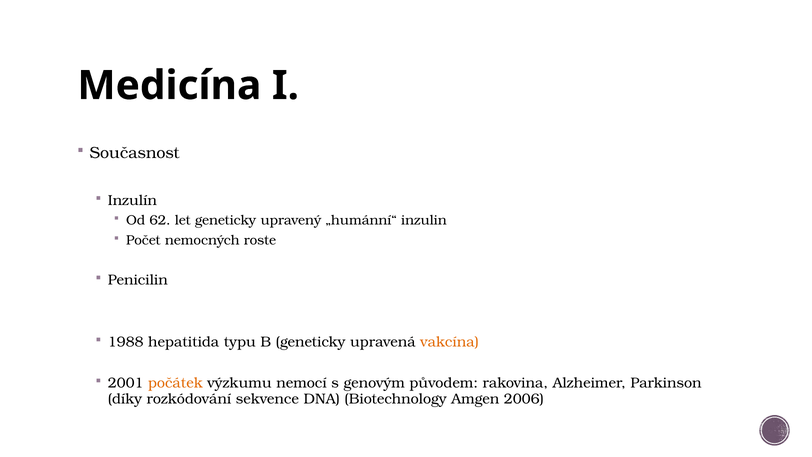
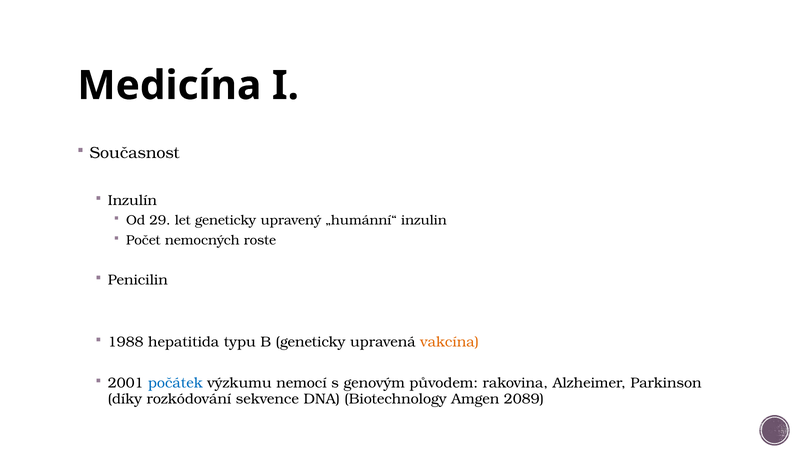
62: 62 -> 29
počátek colour: orange -> blue
2006: 2006 -> 2089
